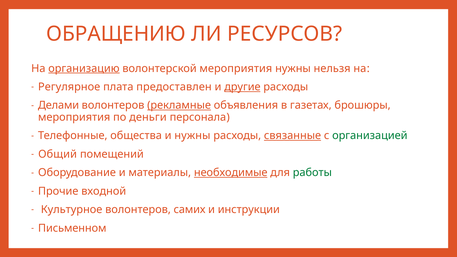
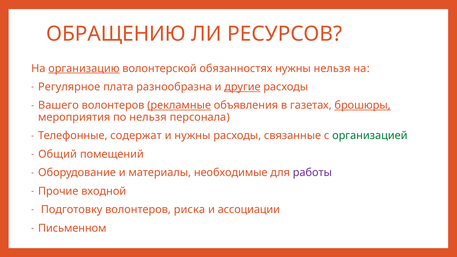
волонтерской мероприятия: мероприятия -> обязанностях
предоставлен: предоставлен -> разнообразна
Делами: Делами -> Вашего
брошюры underline: none -> present
по деньги: деньги -> нельзя
общества: общества -> содержат
связанные underline: present -> none
необходимые underline: present -> none
работы colour: green -> purple
Культурное: Культурное -> Подготовку
самих: самих -> риска
инструкции: инструкции -> ассоциации
